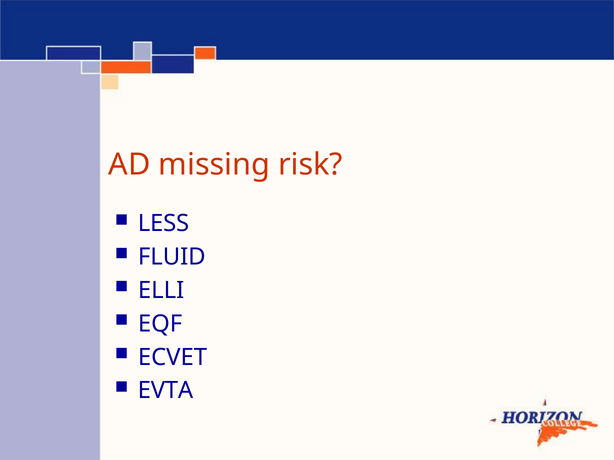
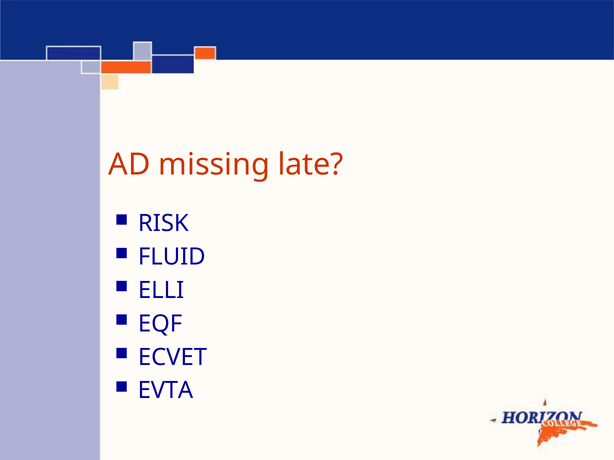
risk: risk -> late
LESS: LESS -> RISK
